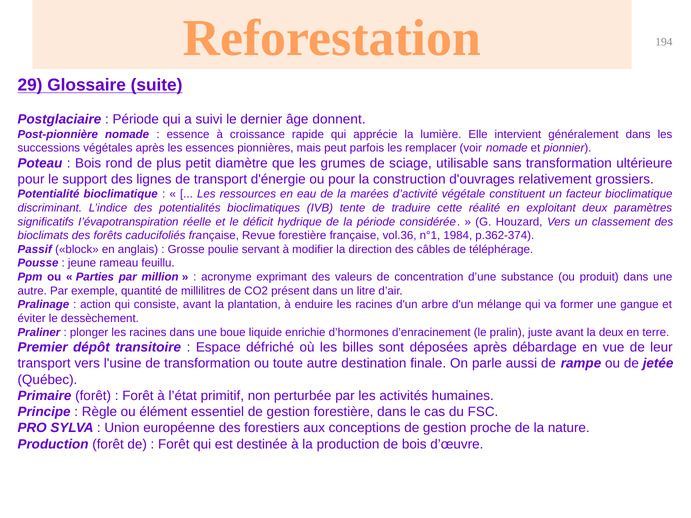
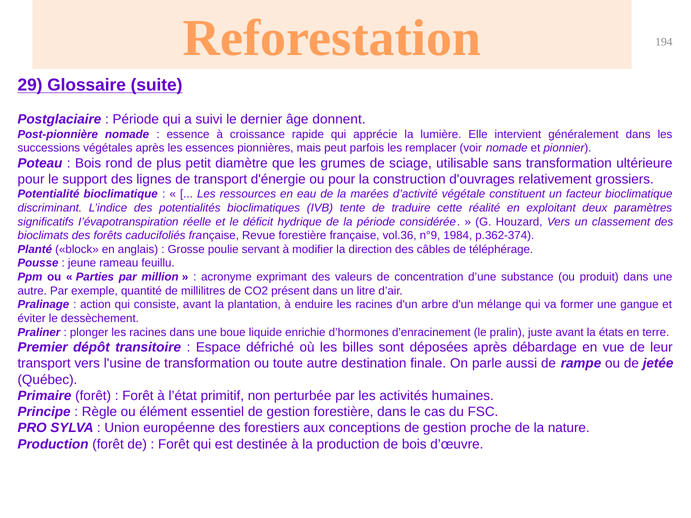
n°1: n°1 -> n°9
Passif: Passif -> Planté
la deux: deux -> états
